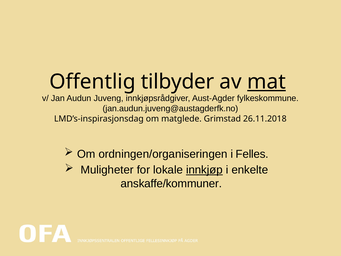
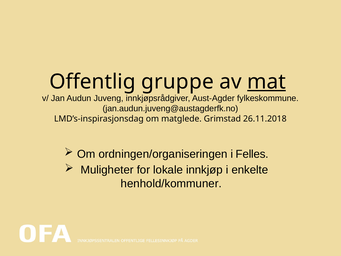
tilbyder: tilbyder -> gruppe
innkjøp underline: present -> none
anskaffe/kommuner: anskaffe/kommuner -> henhold/kommuner
